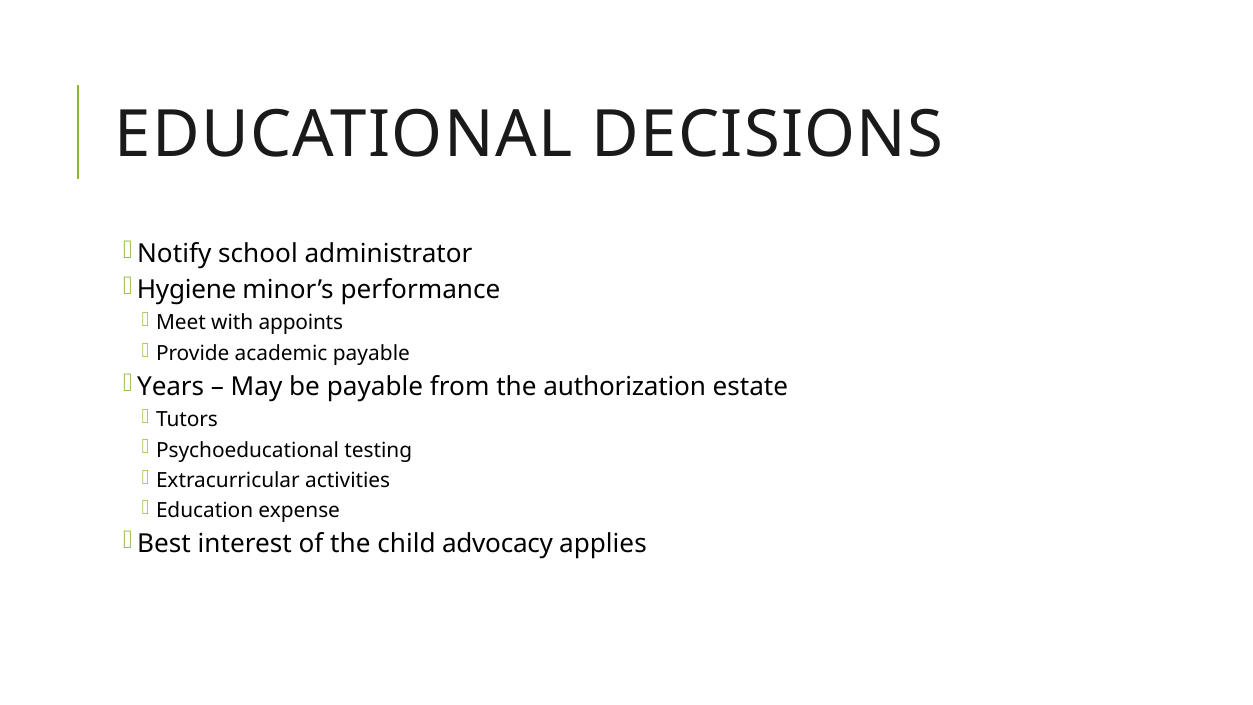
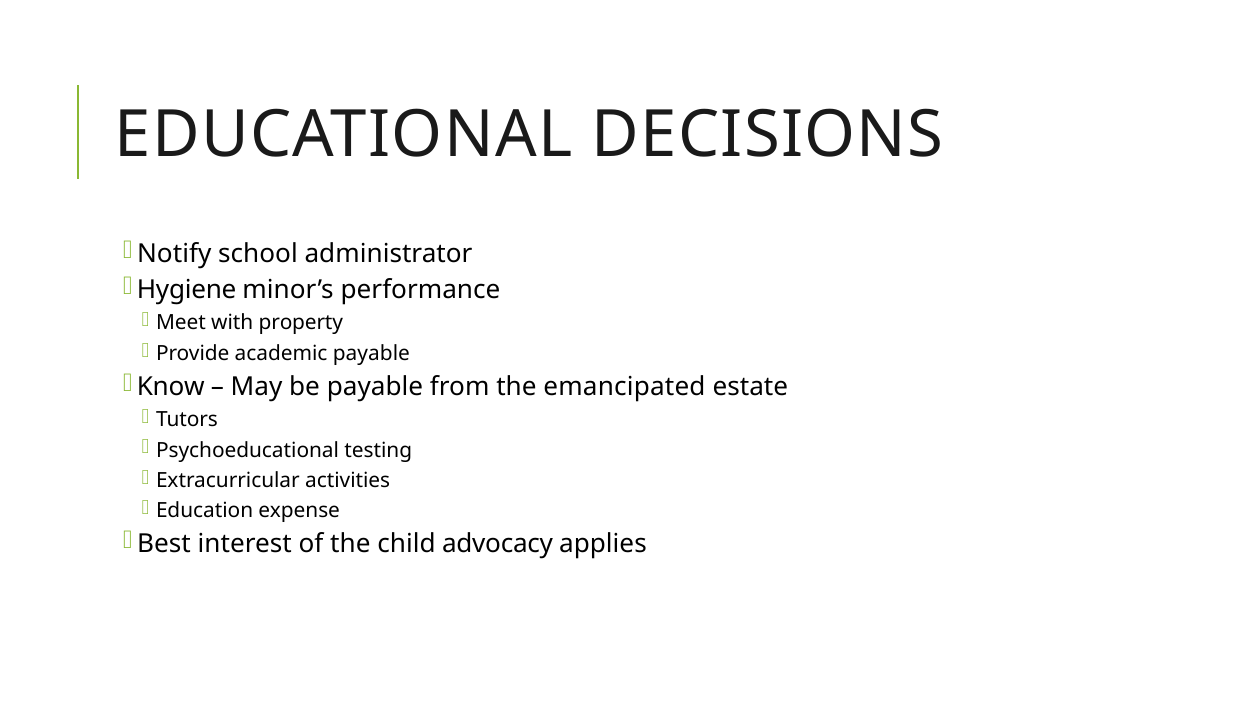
appoints: appoints -> property
Years: Years -> Know
authorization: authorization -> emancipated
